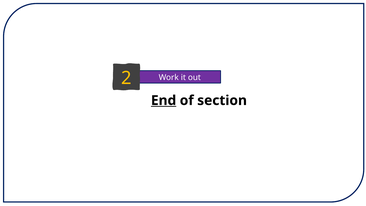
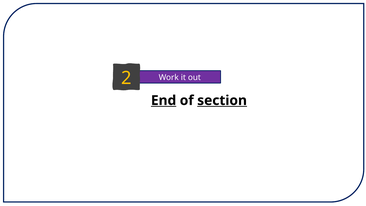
section underline: none -> present
